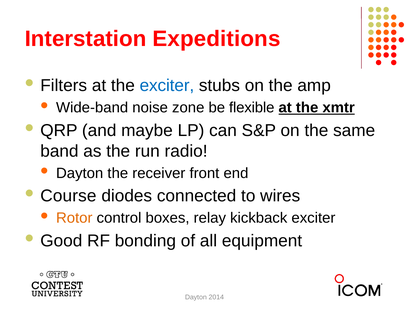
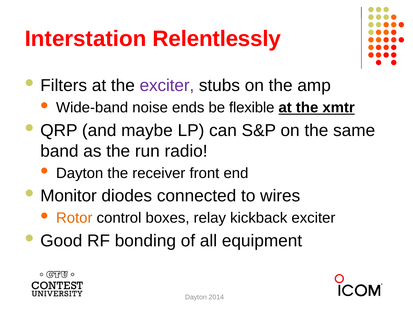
Expeditions: Expeditions -> Relentlessly
exciter at (167, 86) colour: blue -> purple
zone: zone -> ends
Course: Course -> Monitor
